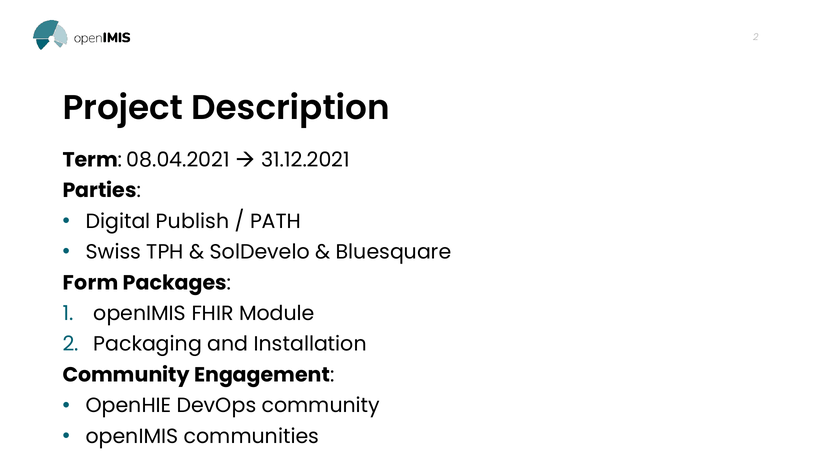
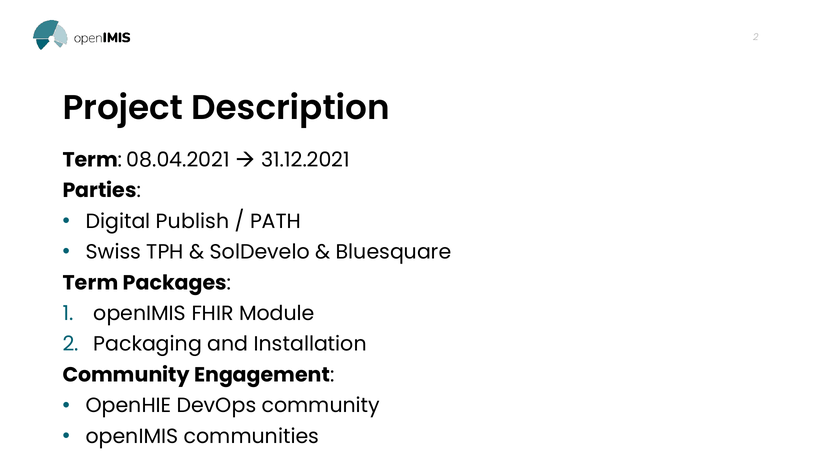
Form at (91, 283): Form -> Term
